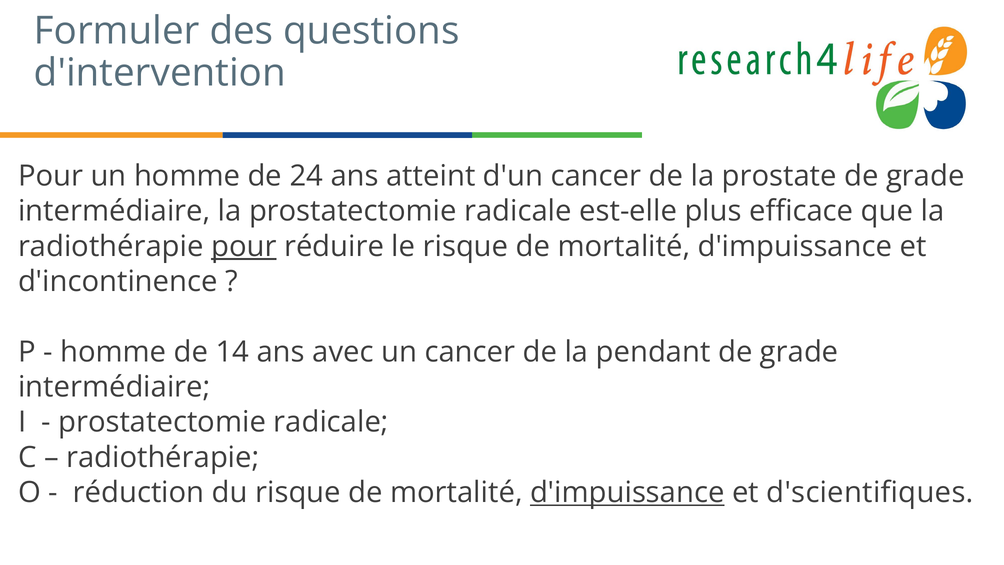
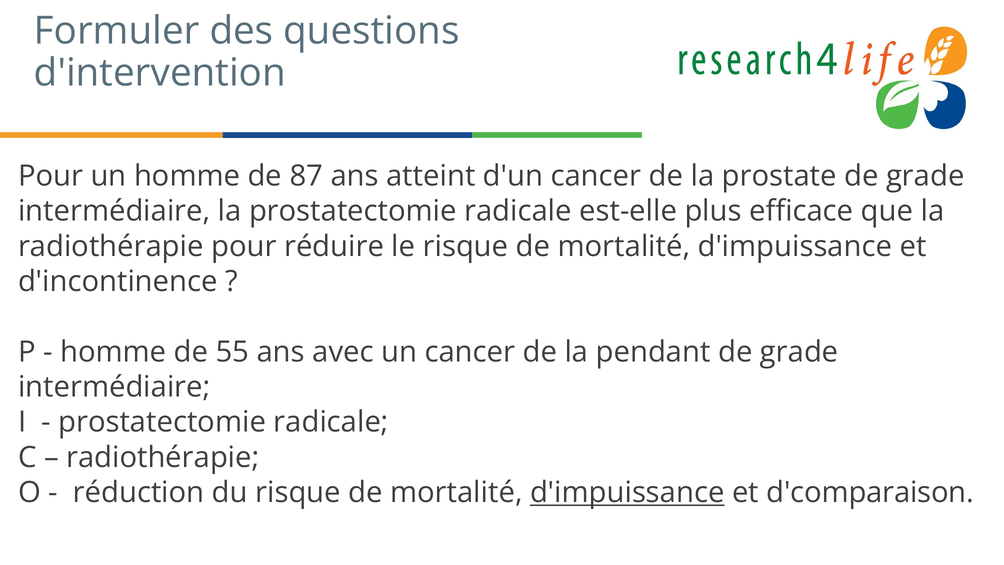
24: 24 -> 87
pour at (244, 246) underline: present -> none
14: 14 -> 55
d'scientifiques: d'scientifiques -> d'comparaison
